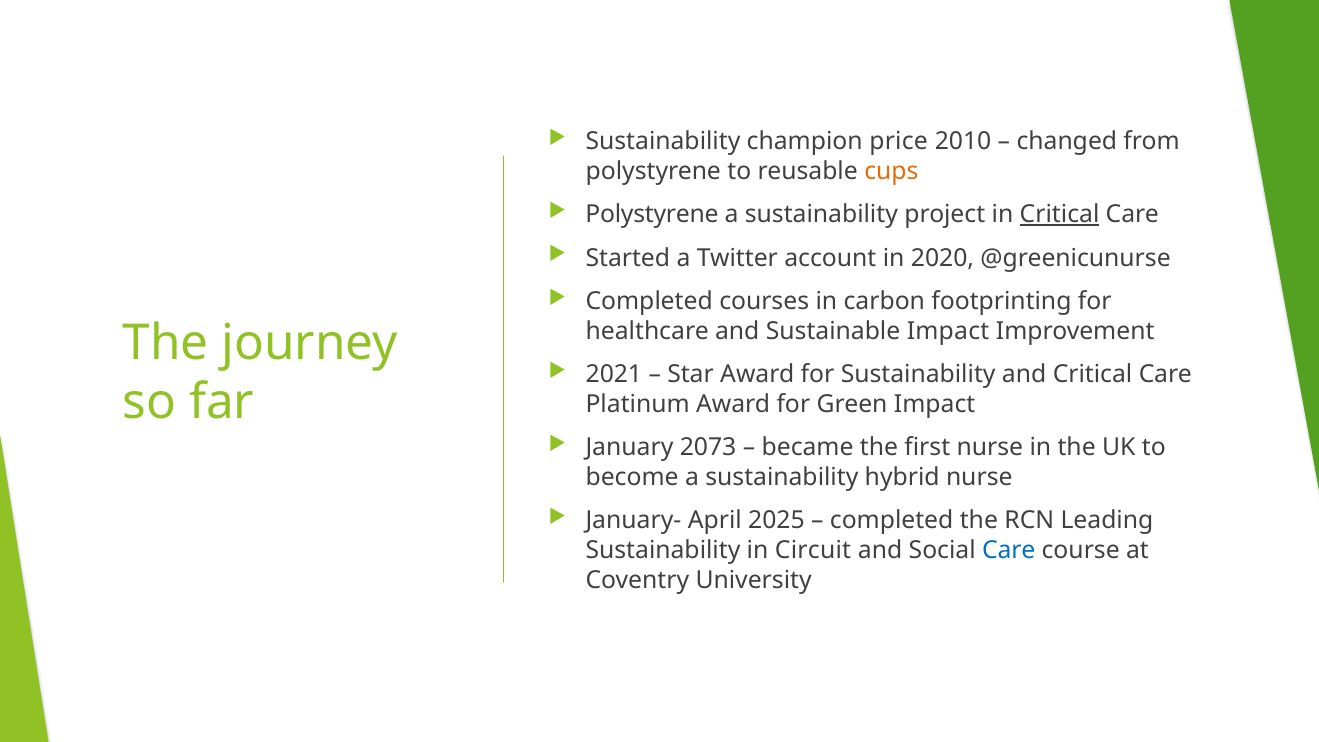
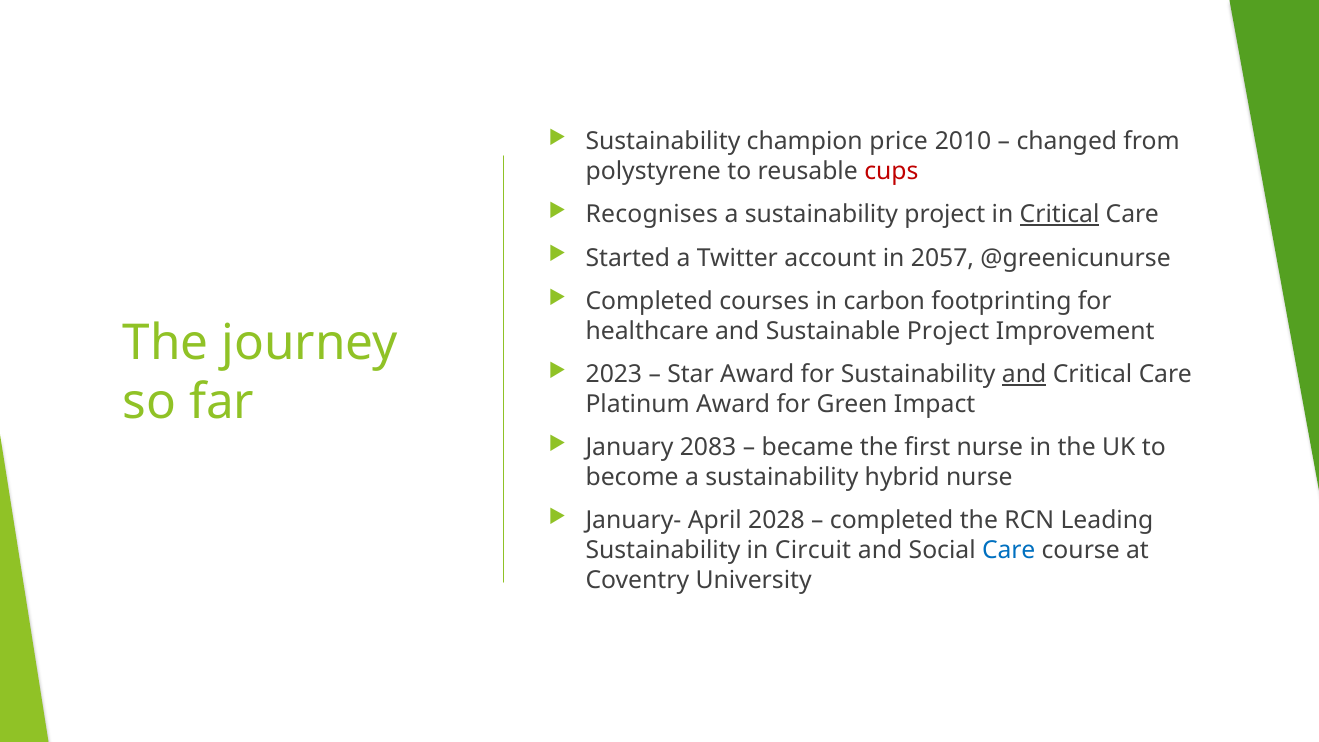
cups colour: orange -> red
Polystyrene at (652, 215): Polystyrene -> Recognises
2020: 2020 -> 2057
Sustainable Impact: Impact -> Project
2021: 2021 -> 2023
and at (1024, 375) underline: none -> present
2073: 2073 -> 2083
2025: 2025 -> 2028
